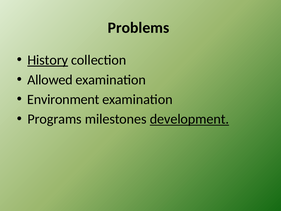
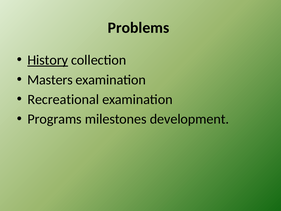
Allowed: Allowed -> Masters
Environment: Environment -> Recreational
development underline: present -> none
